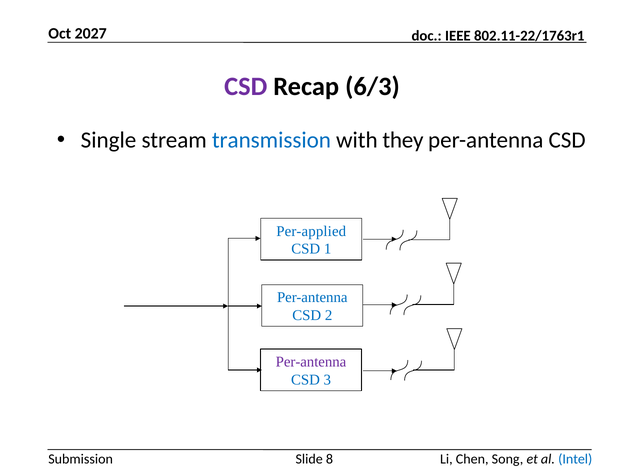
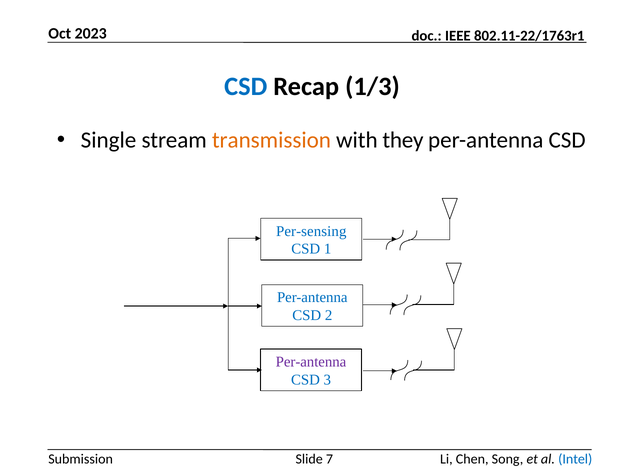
2027: 2027 -> 2023
CSD at (246, 86) colour: purple -> blue
6/3: 6/3 -> 1/3
transmission colour: blue -> orange
Per-applied: Per-applied -> Per-sensing
8: 8 -> 7
